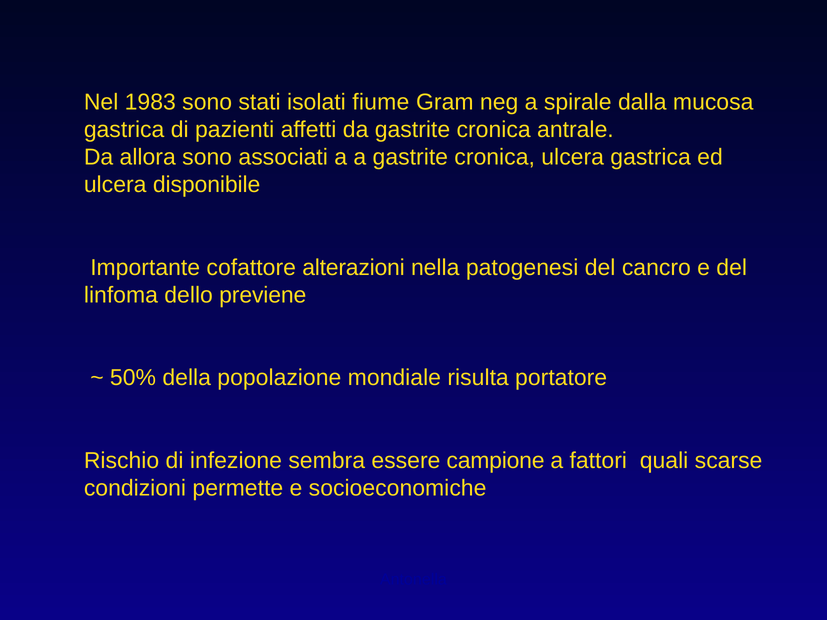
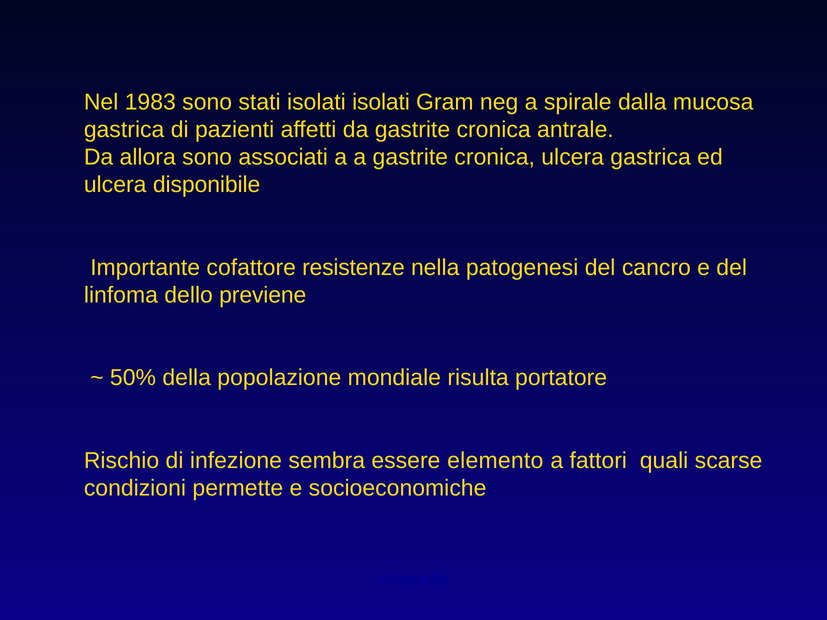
isolati fiume: fiume -> isolati
alterazioni: alterazioni -> resistenze
campione: campione -> elemento
